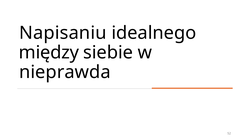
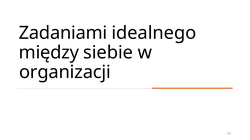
Napisaniu: Napisaniu -> Zadaniami
nieprawda: nieprawda -> organizacji
